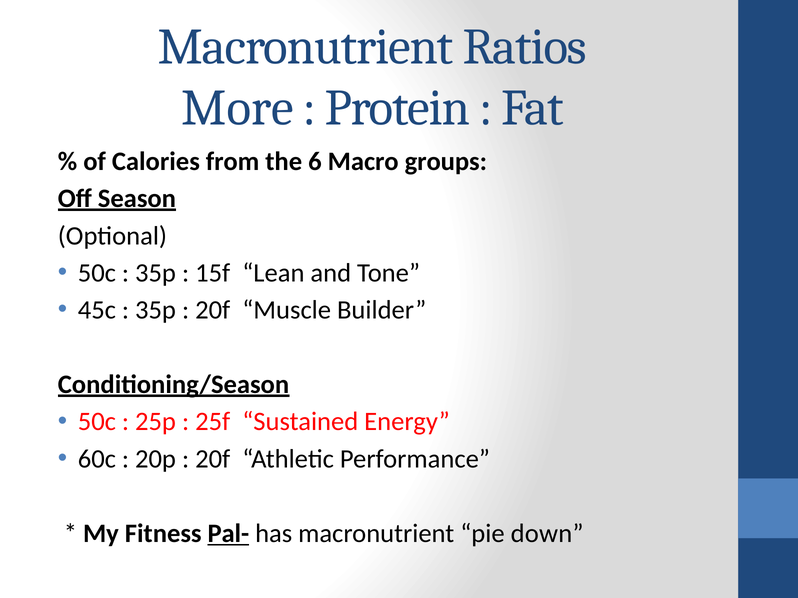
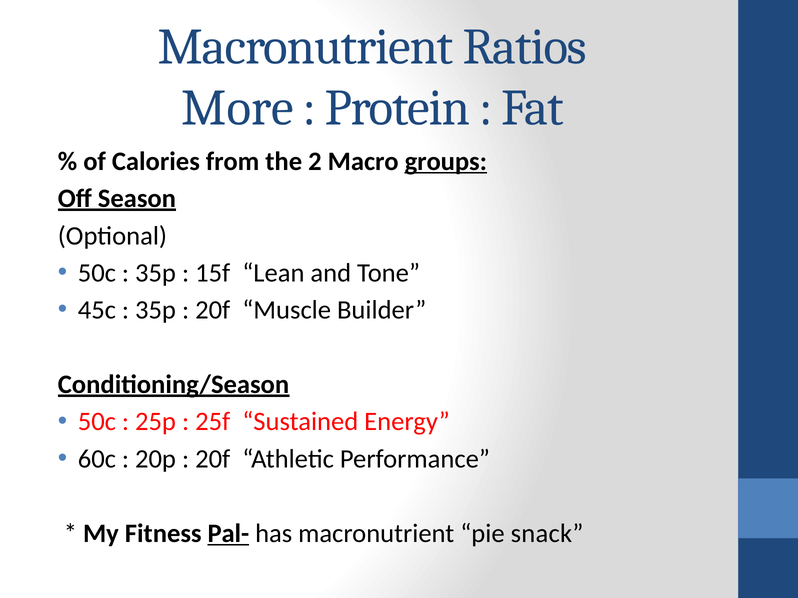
6: 6 -> 2
groups underline: none -> present
down: down -> snack
